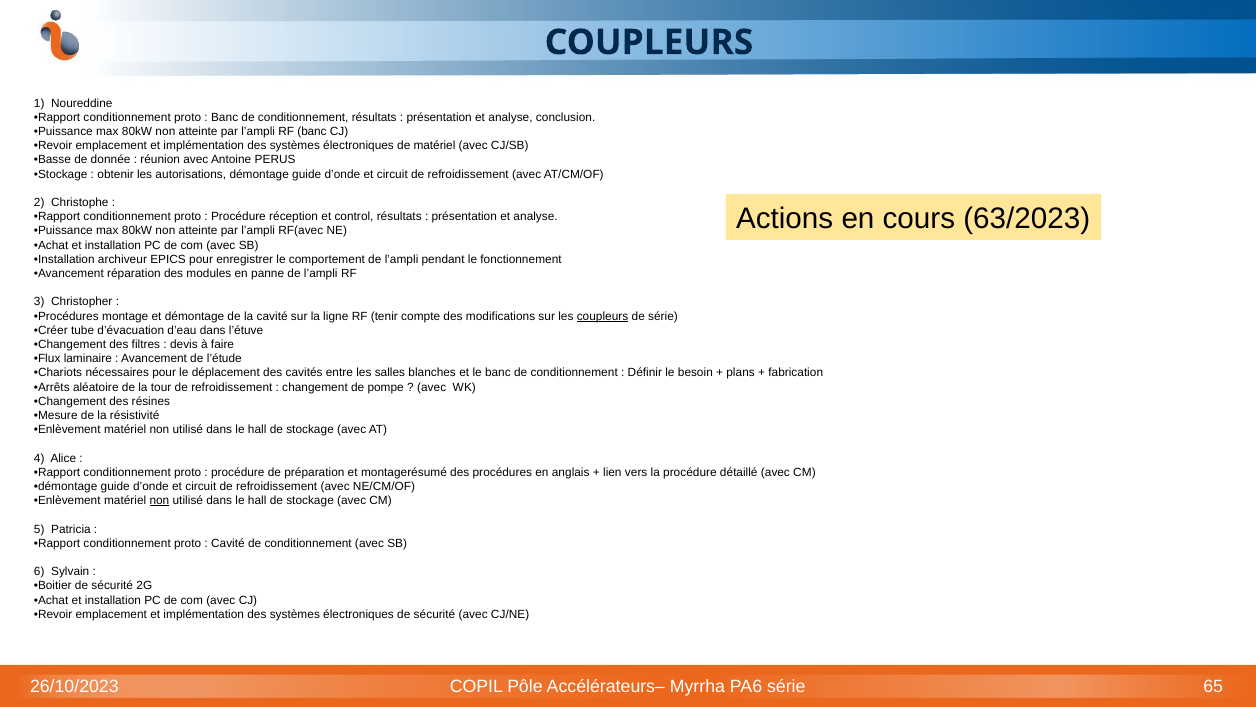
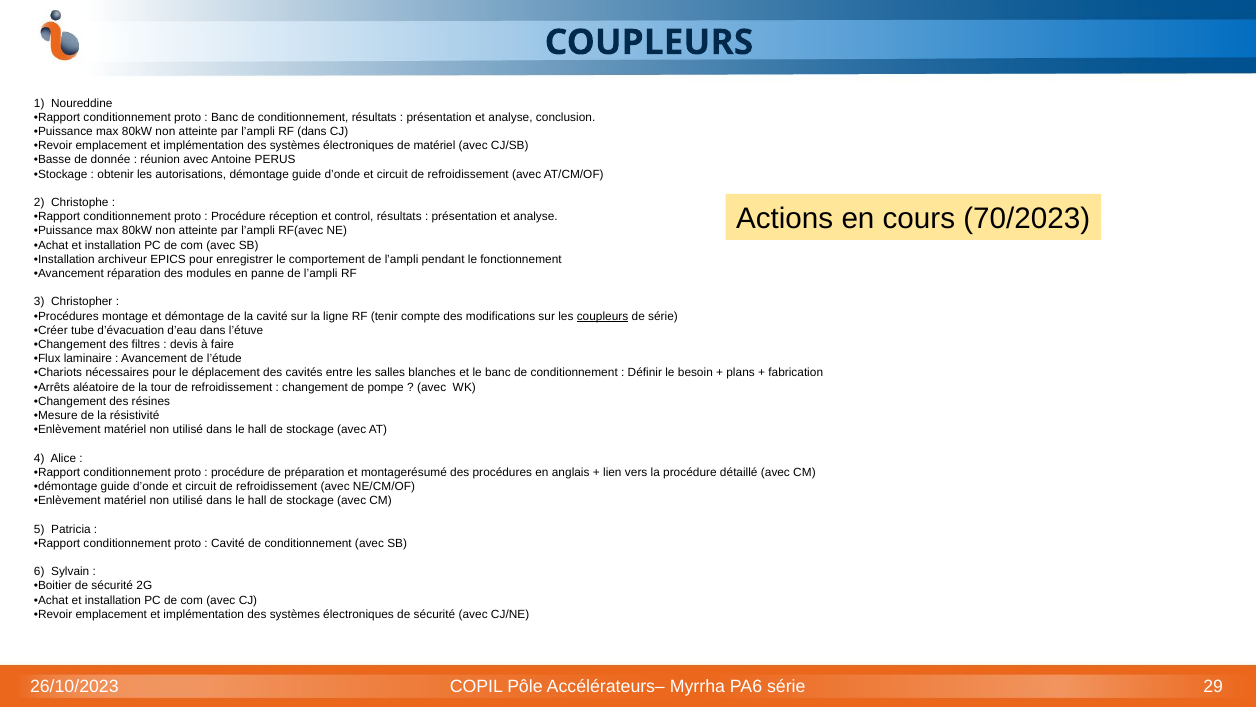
RF banc: banc -> dans
63/2023: 63/2023 -> 70/2023
non at (159, 500) underline: present -> none
65: 65 -> 29
